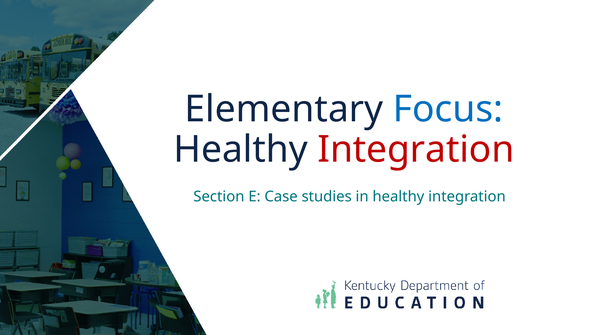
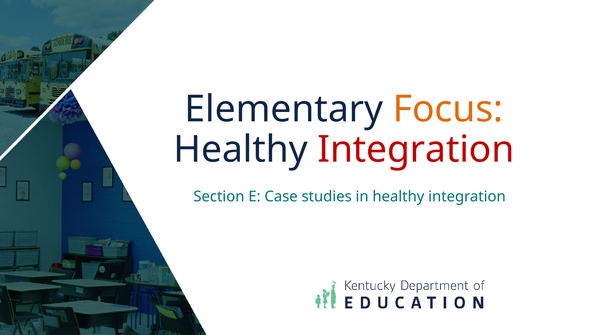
Focus colour: blue -> orange
